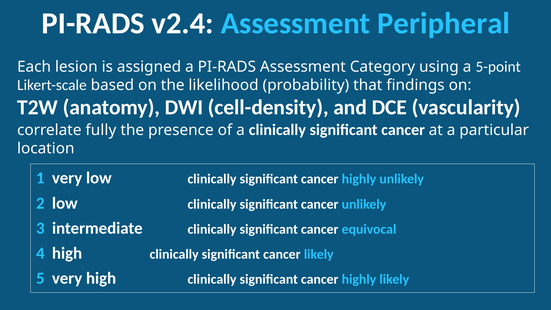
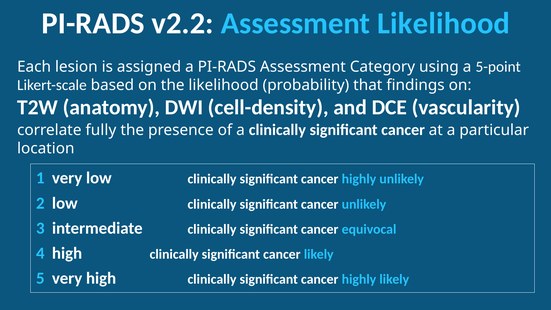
v2.4: v2.4 -> v2.2
Assessment Peripheral: Peripheral -> Likelihood
